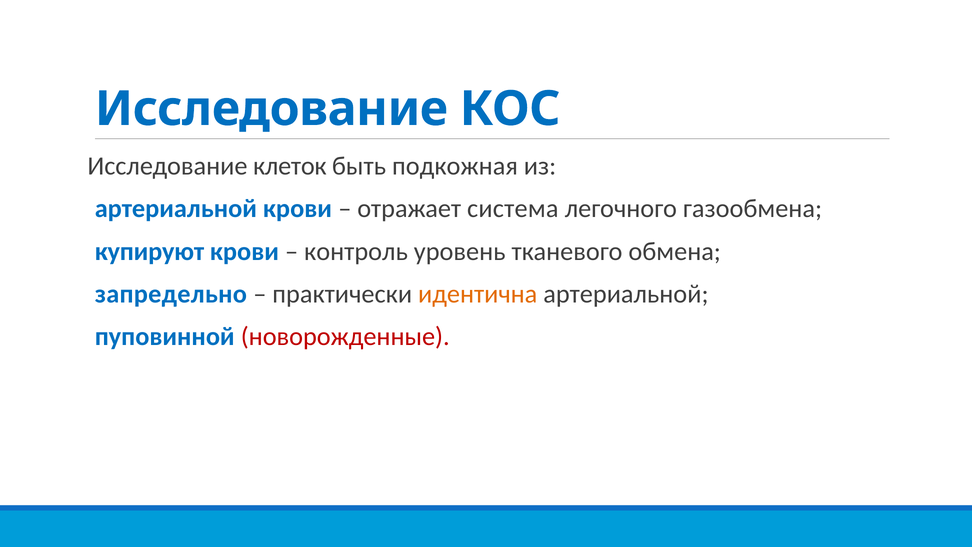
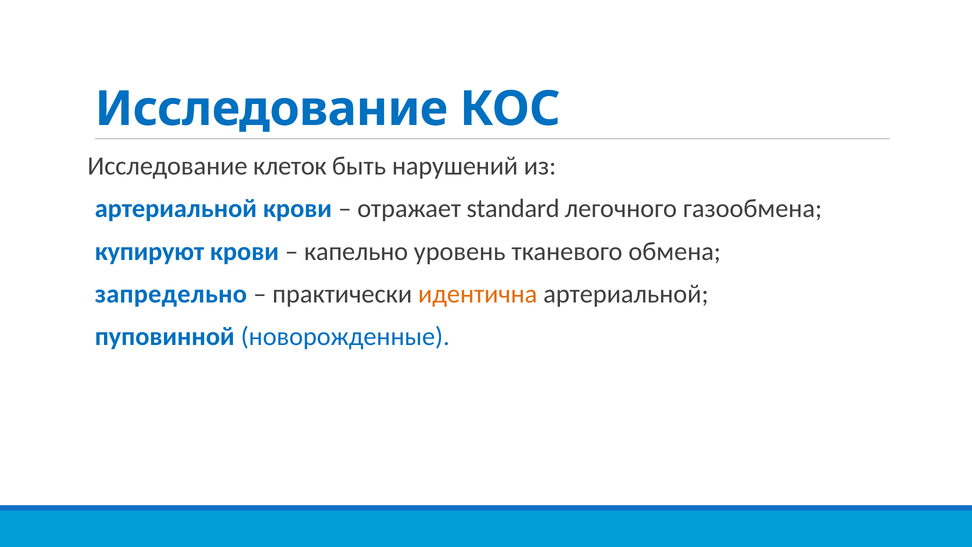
подкожная: подкожная -> нарушений
система: система -> standard
контроль: контроль -> капельно
новорожденные colour: red -> blue
